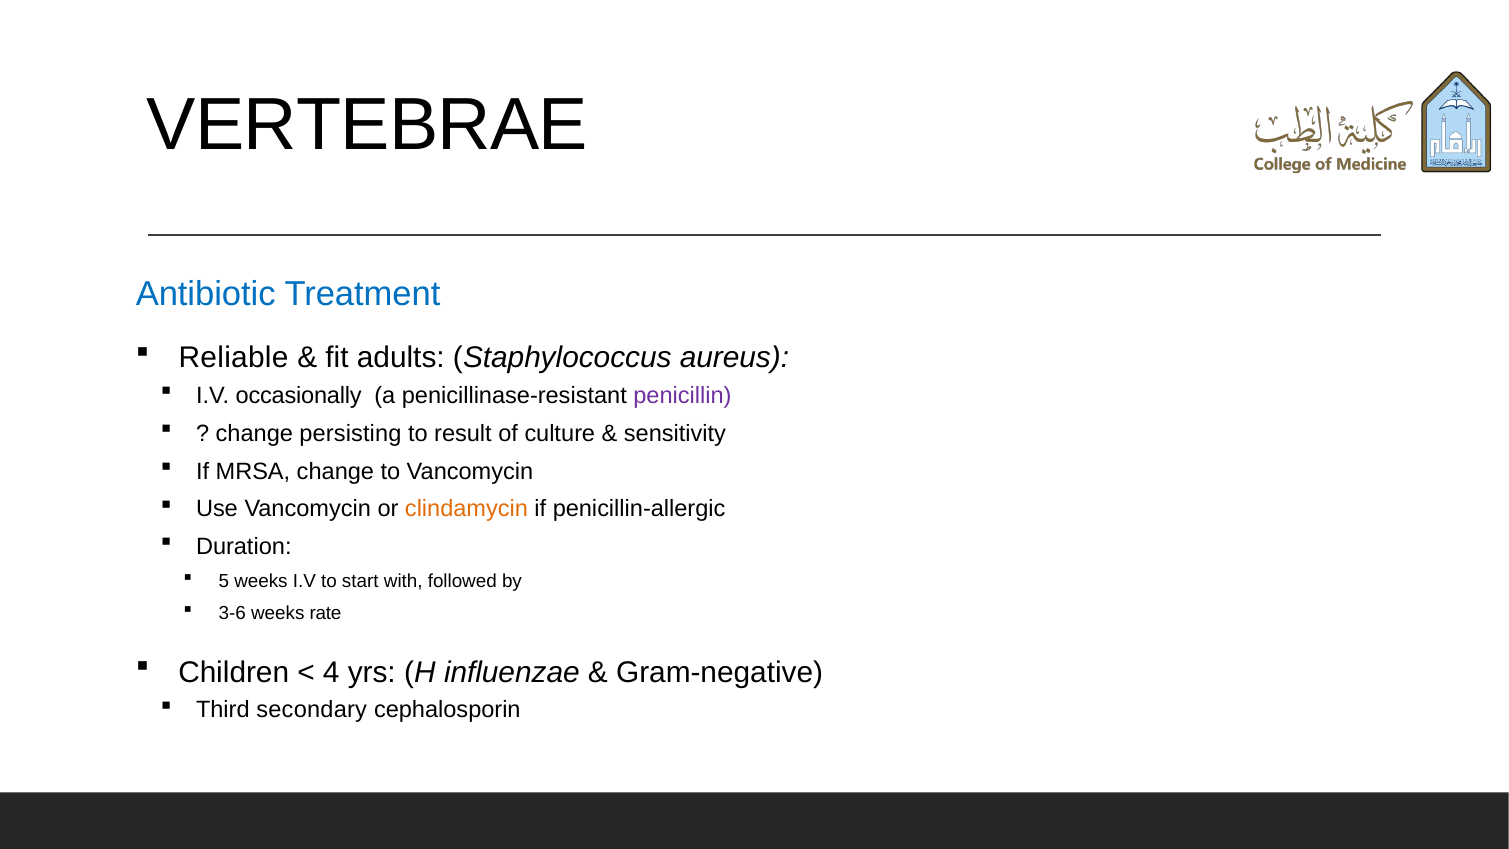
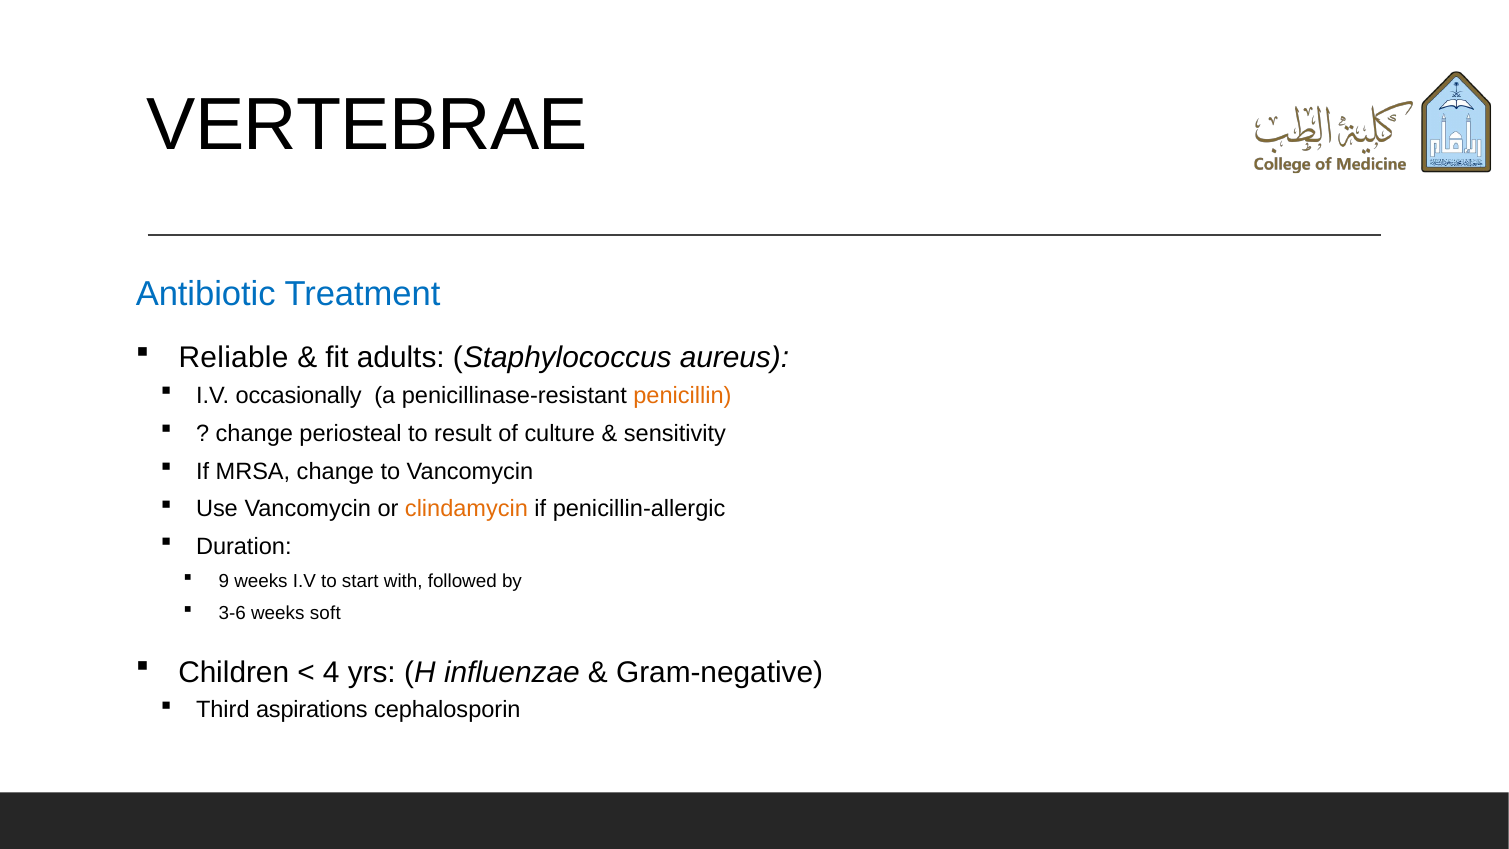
penicillin colour: purple -> orange
persisting: persisting -> periosteal
5: 5 -> 9
rate: rate -> soft
secondary: secondary -> aspirations
